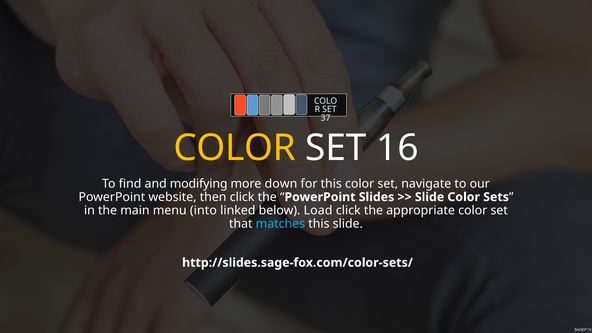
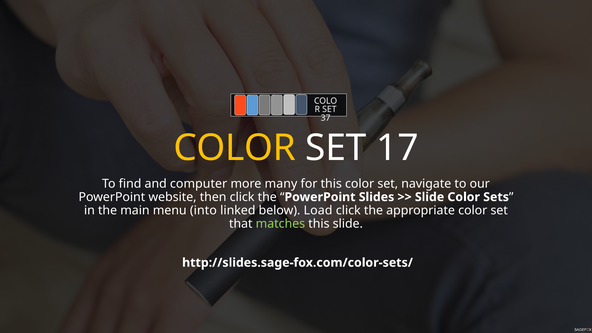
16: 16 -> 17
modifying: modifying -> computer
down: down -> many
matches colour: light blue -> light green
